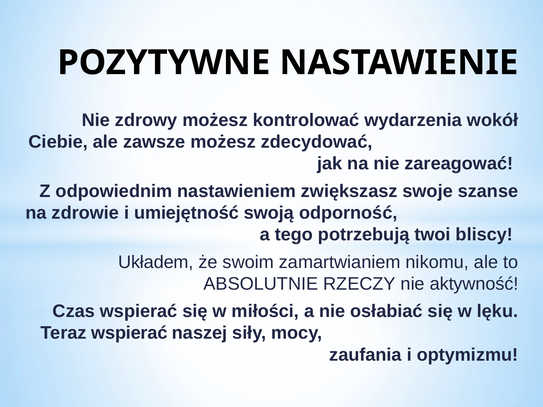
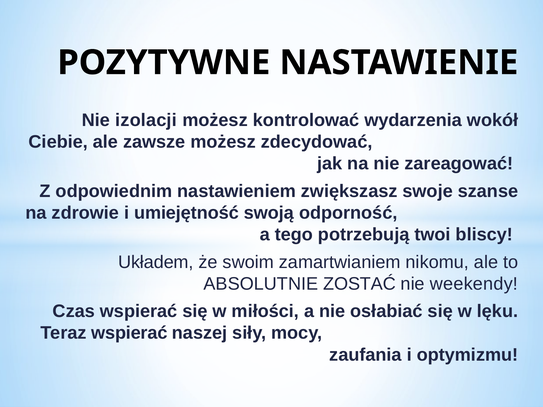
zdrowy: zdrowy -> izolacji
RZECZY: RZECZY -> ZOSTAĆ
aktywność: aktywność -> weekendy
